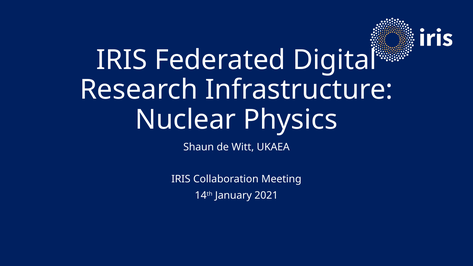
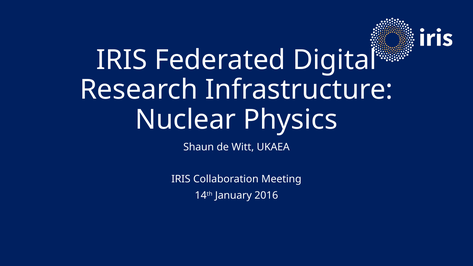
2021: 2021 -> 2016
